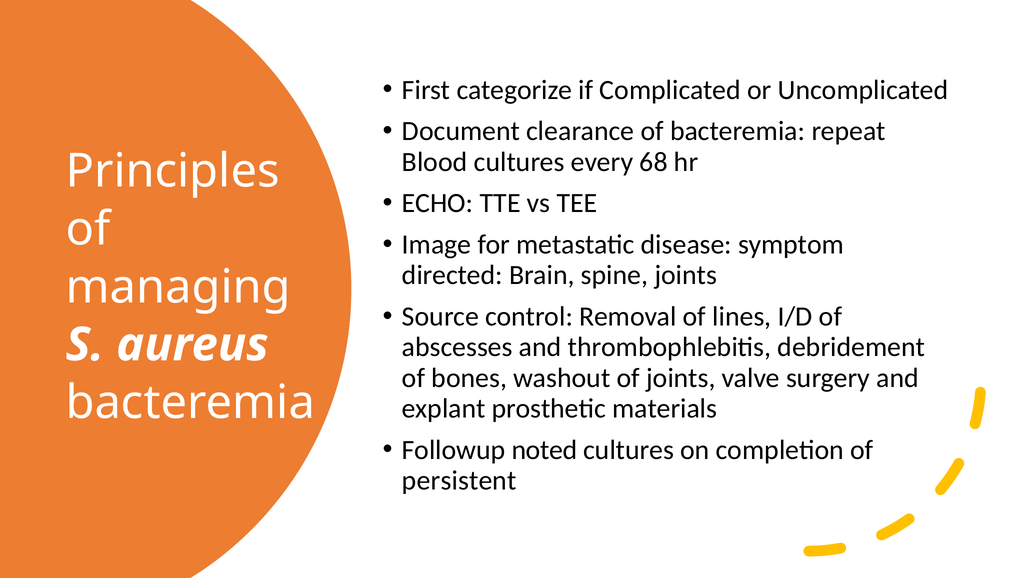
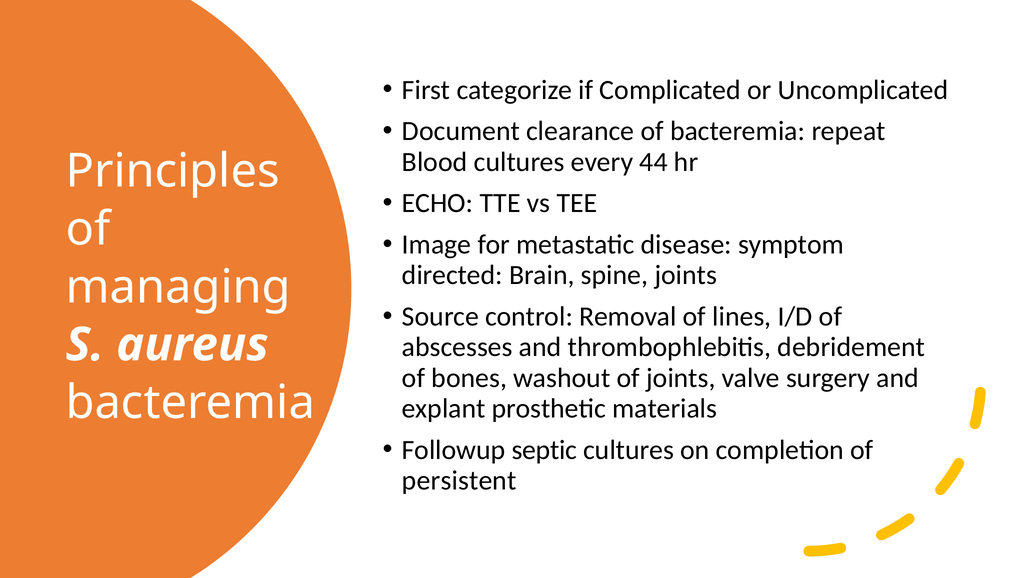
68: 68 -> 44
noted: noted -> septic
